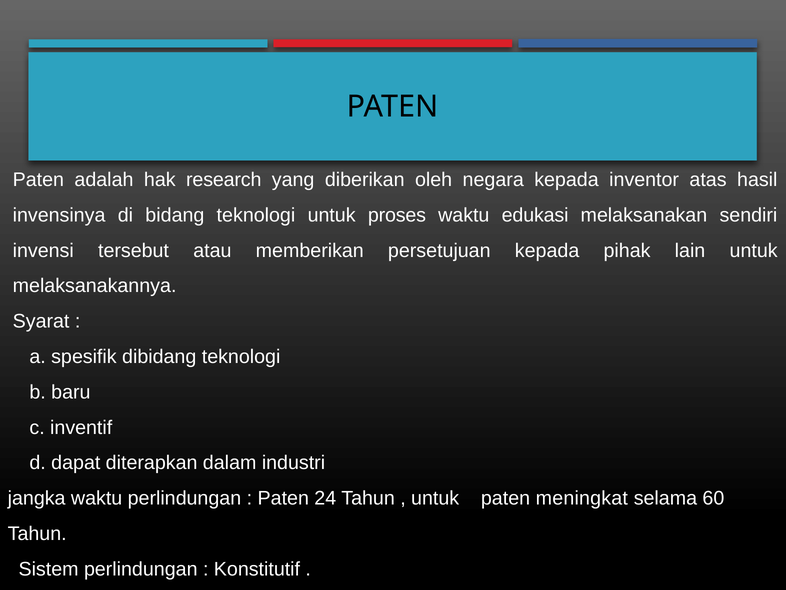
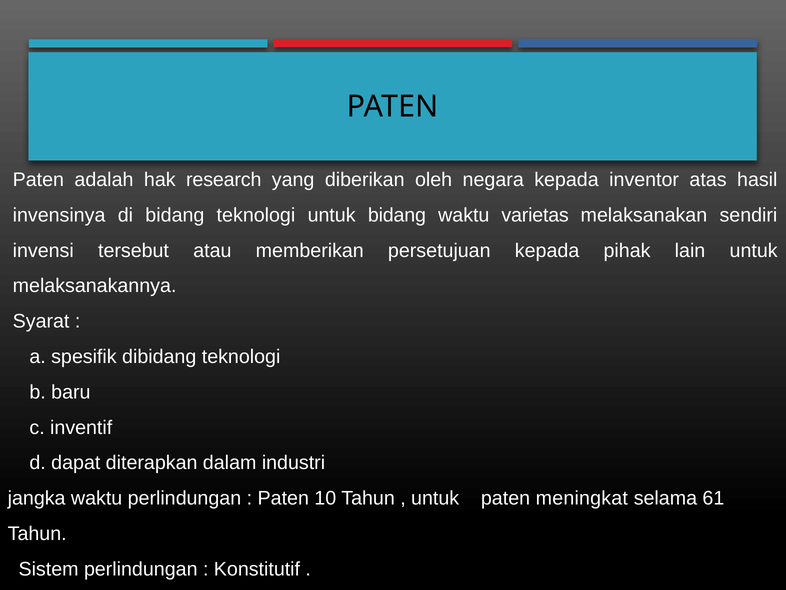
untuk proses: proses -> bidang
edukasi: edukasi -> varietas
24: 24 -> 10
60: 60 -> 61
